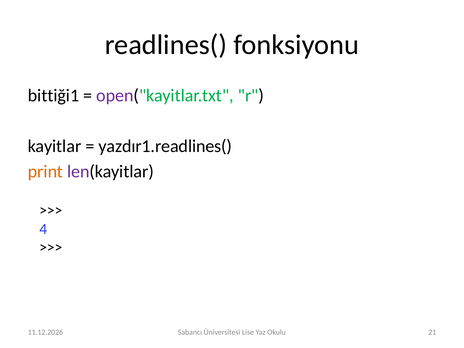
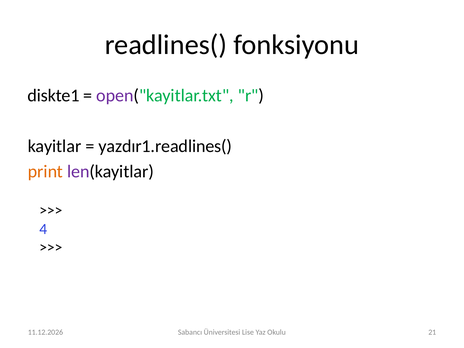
bittiği1: bittiği1 -> diskte1
